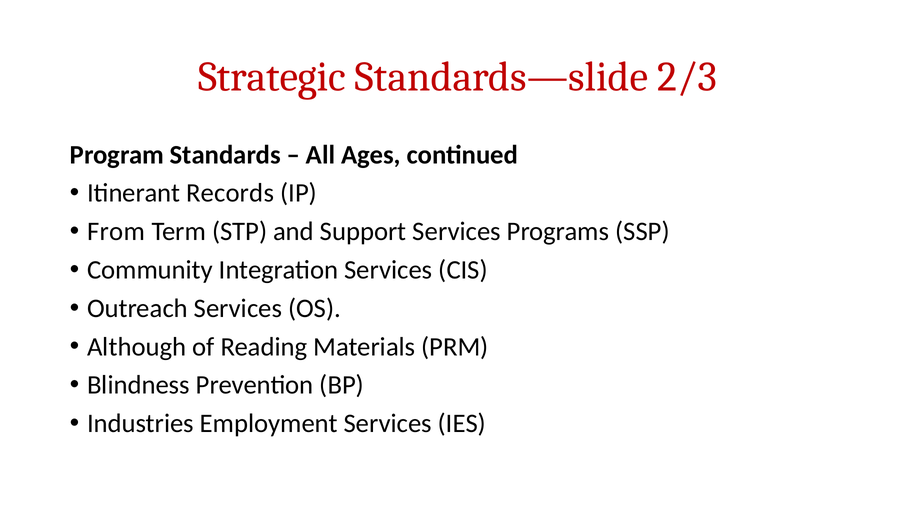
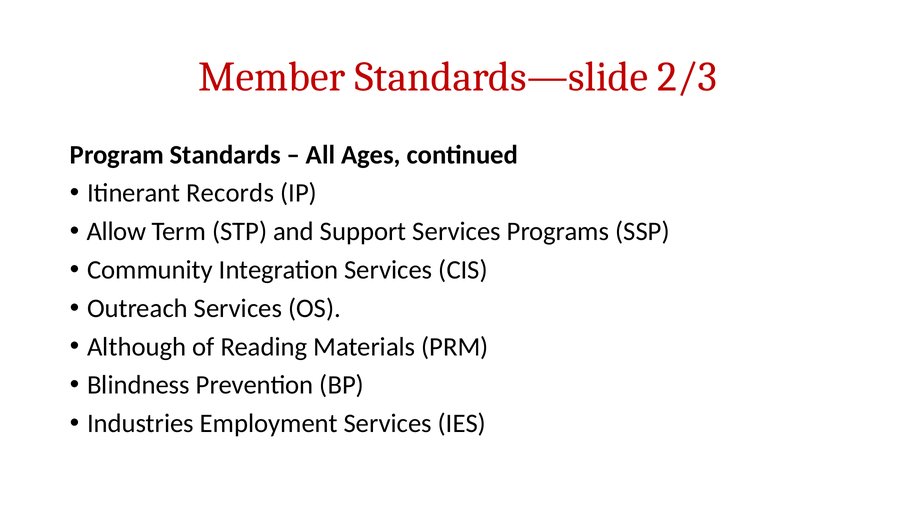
Strategic: Strategic -> Member
From: From -> Allow
